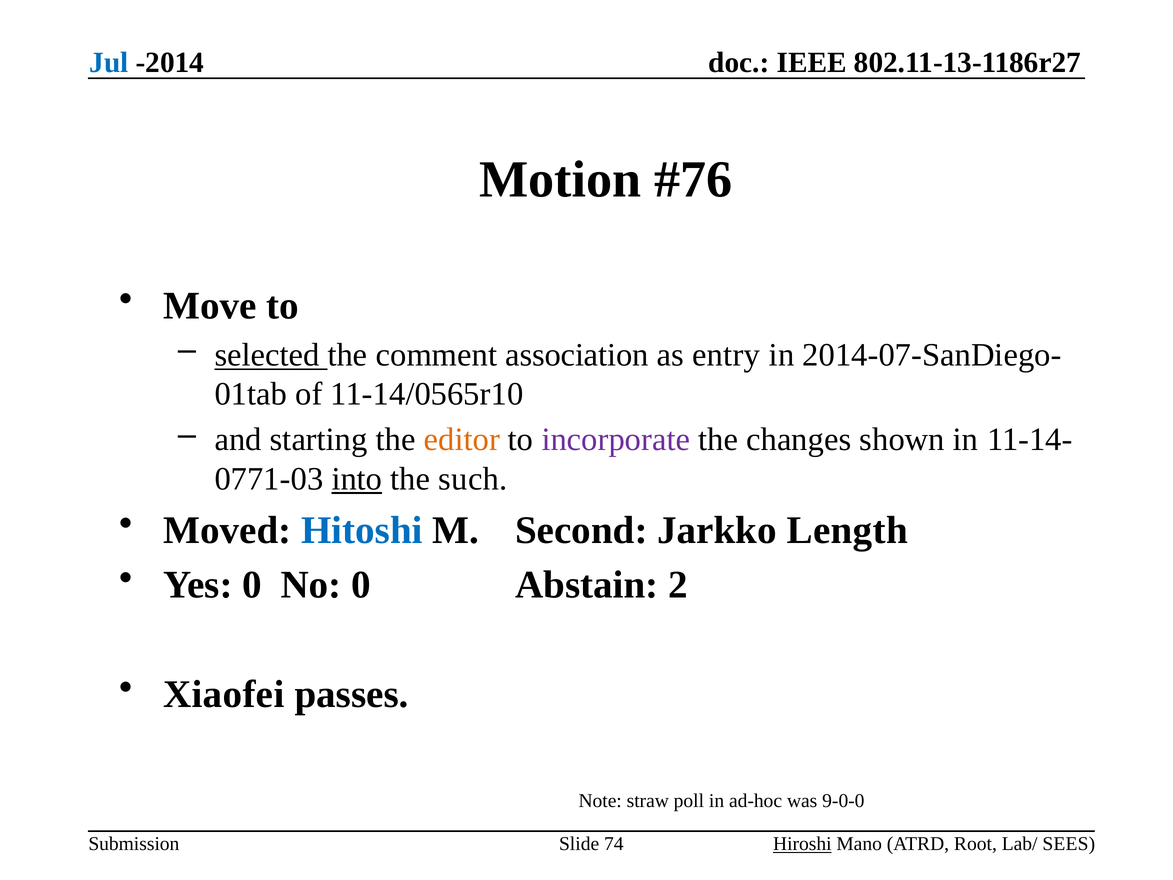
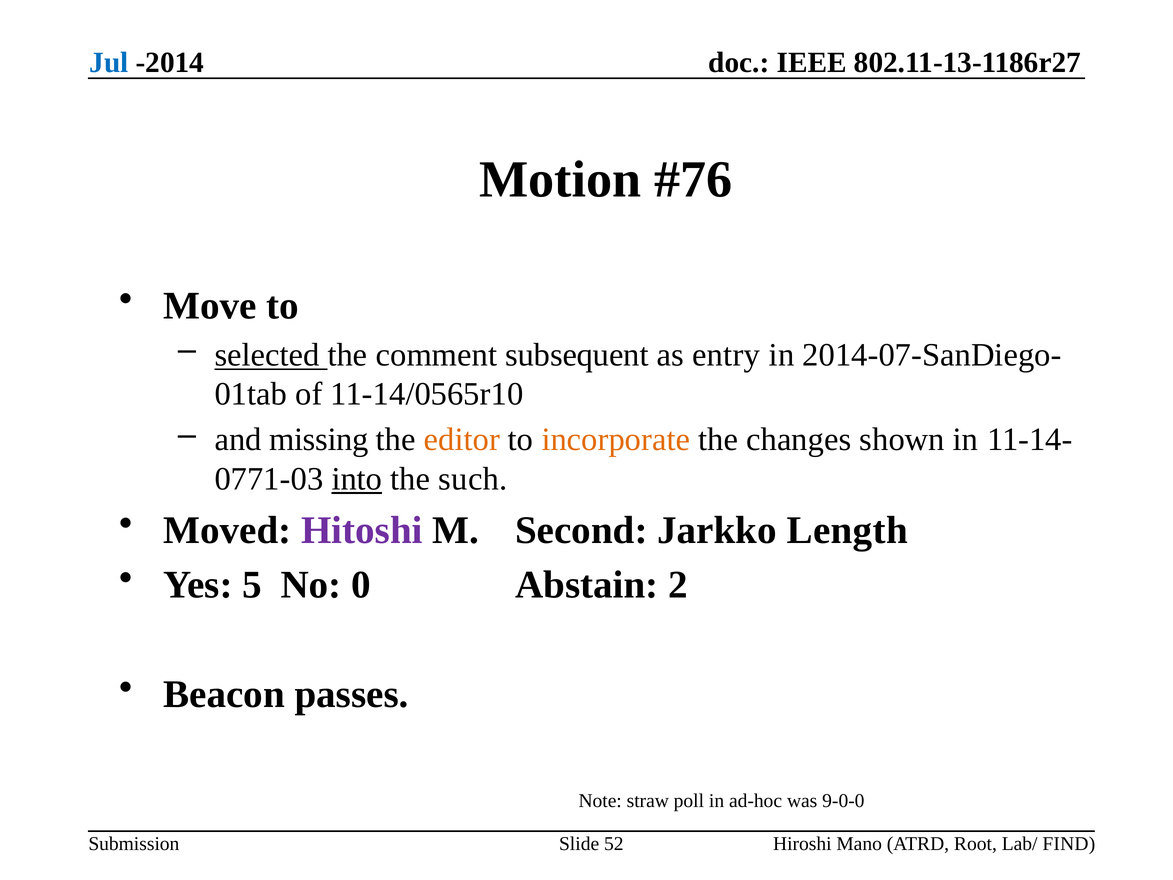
association: association -> subsequent
starting: starting -> missing
incorporate colour: purple -> orange
Hitoshi colour: blue -> purple
Yes 0: 0 -> 5
Xiaofei: Xiaofei -> Beacon
74: 74 -> 52
Hiroshi underline: present -> none
SEES: SEES -> FIND
